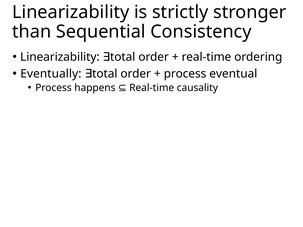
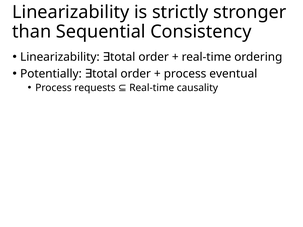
Eventually: Eventually -> Potentially
happens: happens -> requests
